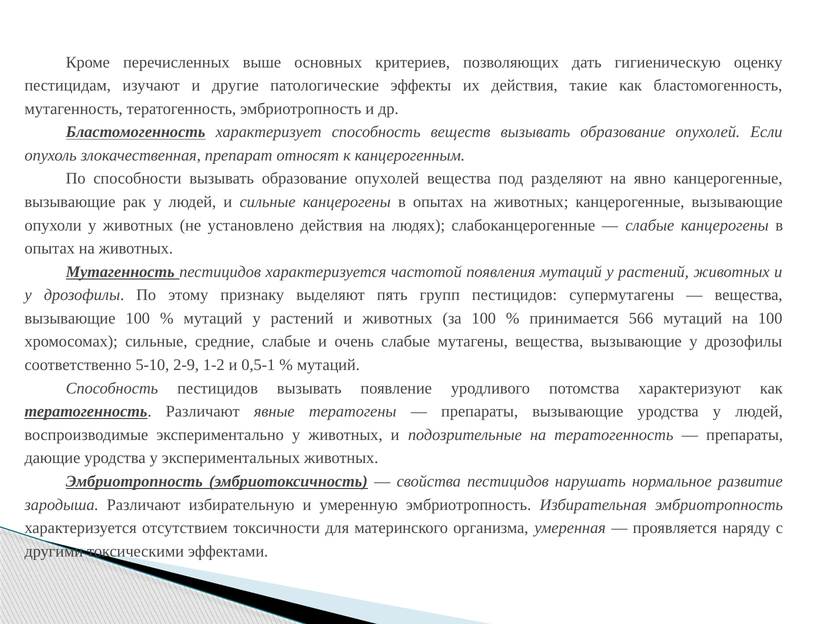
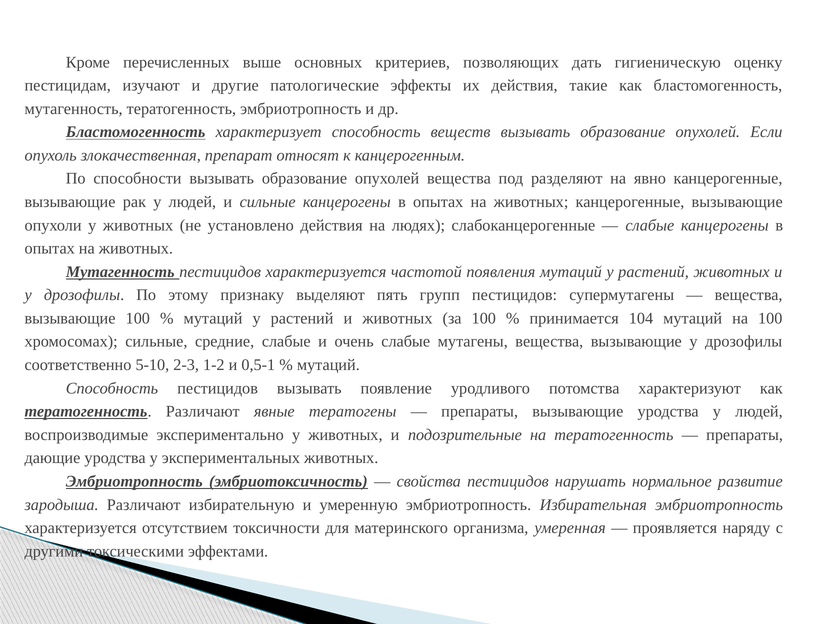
566: 566 -> 104
2-9: 2-9 -> 2-3
